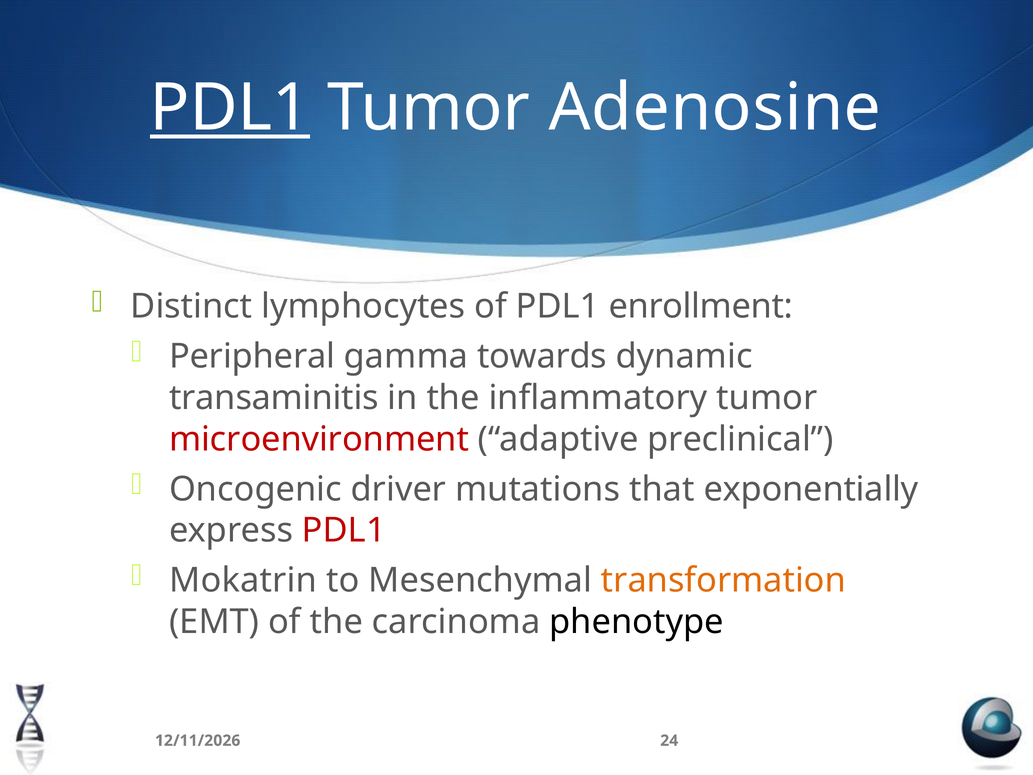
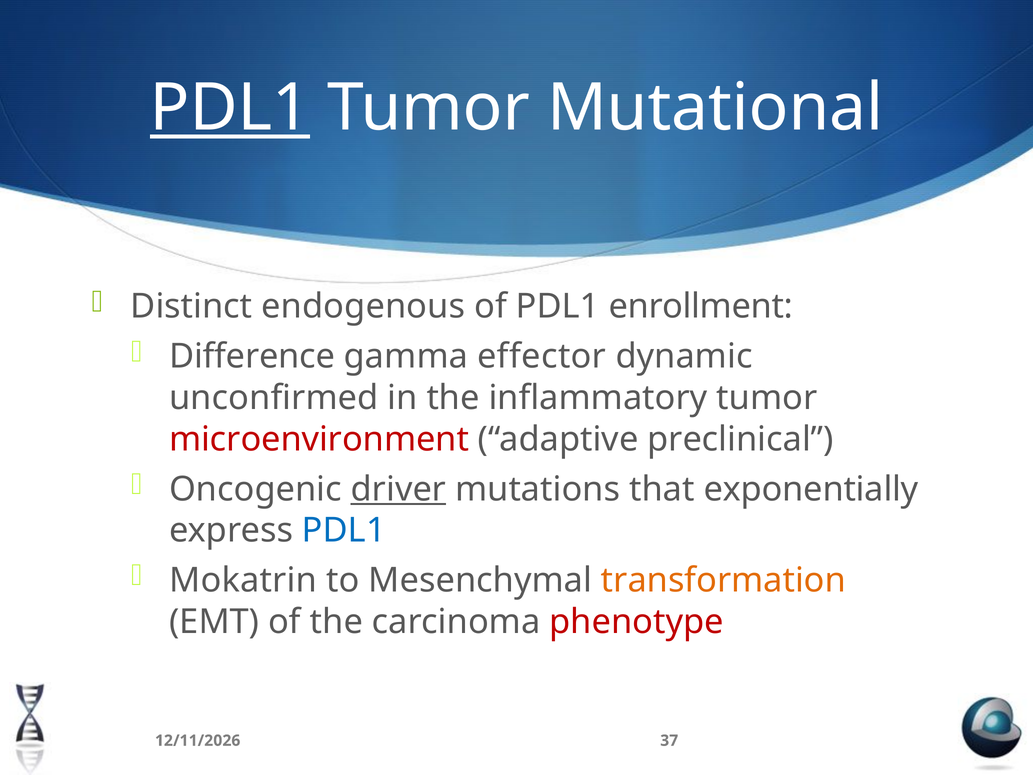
Adenosine: Adenosine -> Mutational
lymphocytes: lymphocytes -> endogenous
Peripheral: Peripheral -> Difference
towards: towards -> effector
transaminitis: transaminitis -> unconfirmed
driver underline: none -> present
PDL1 at (344, 530) colour: red -> blue
phenotype colour: black -> red
24: 24 -> 37
